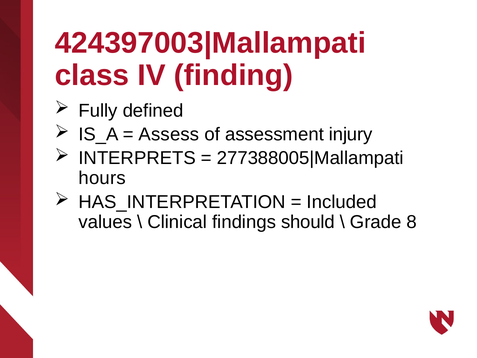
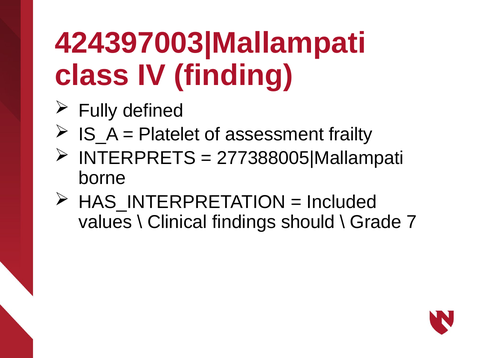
Assess: Assess -> Platelet
injury: injury -> frailty
hours: hours -> borne
8: 8 -> 7
